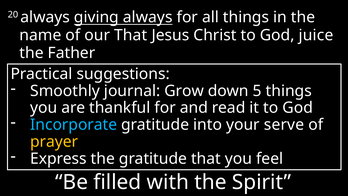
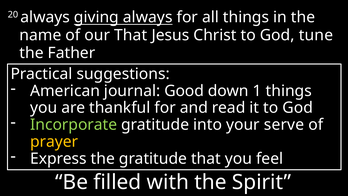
juice: juice -> tune
Smoothly: Smoothly -> American
Grow: Grow -> Good
5: 5 -> 1
Incorporate colour: light blue -> light green
